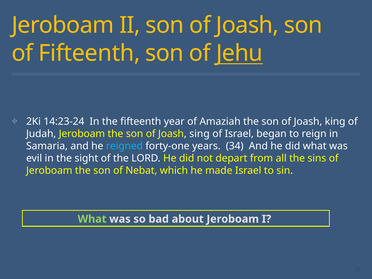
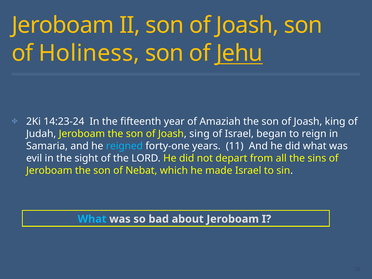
of Fifteenth: Fifteenth -> Holiness
34: 34 -> 11
What at (92, 219) colour: light green -> light blue
